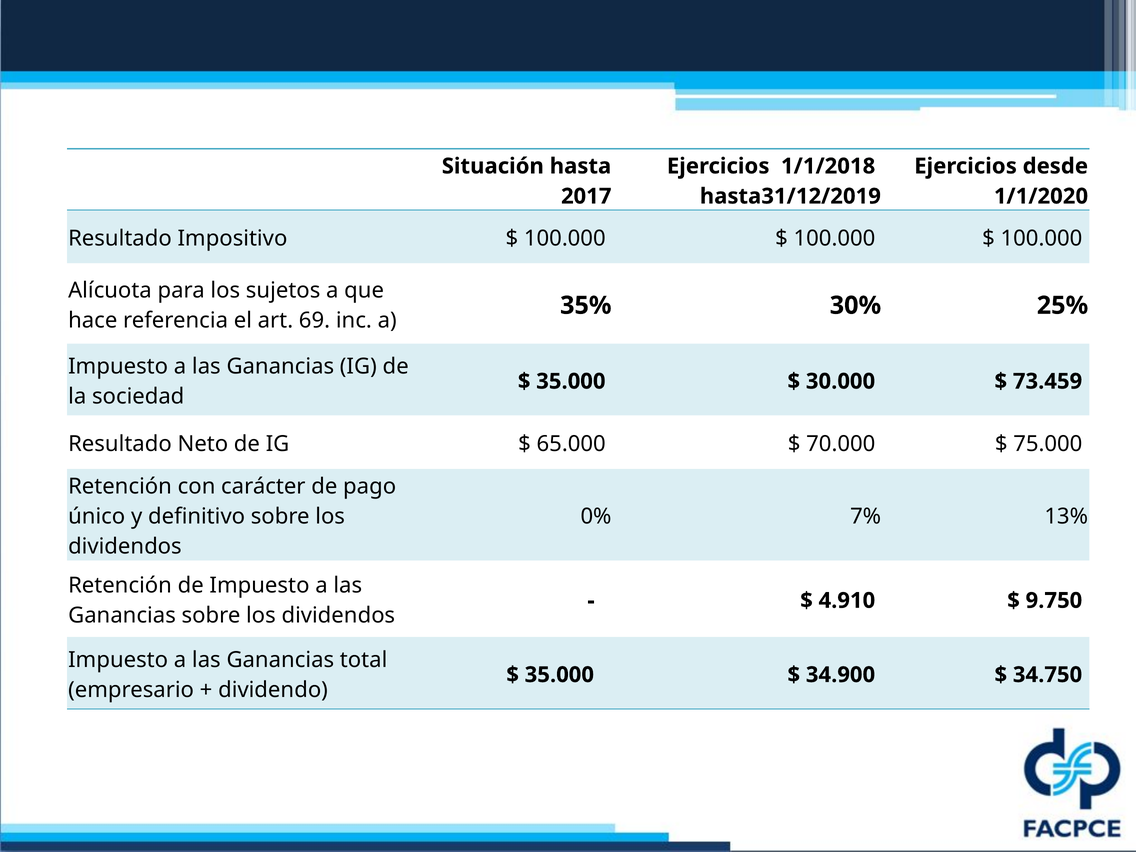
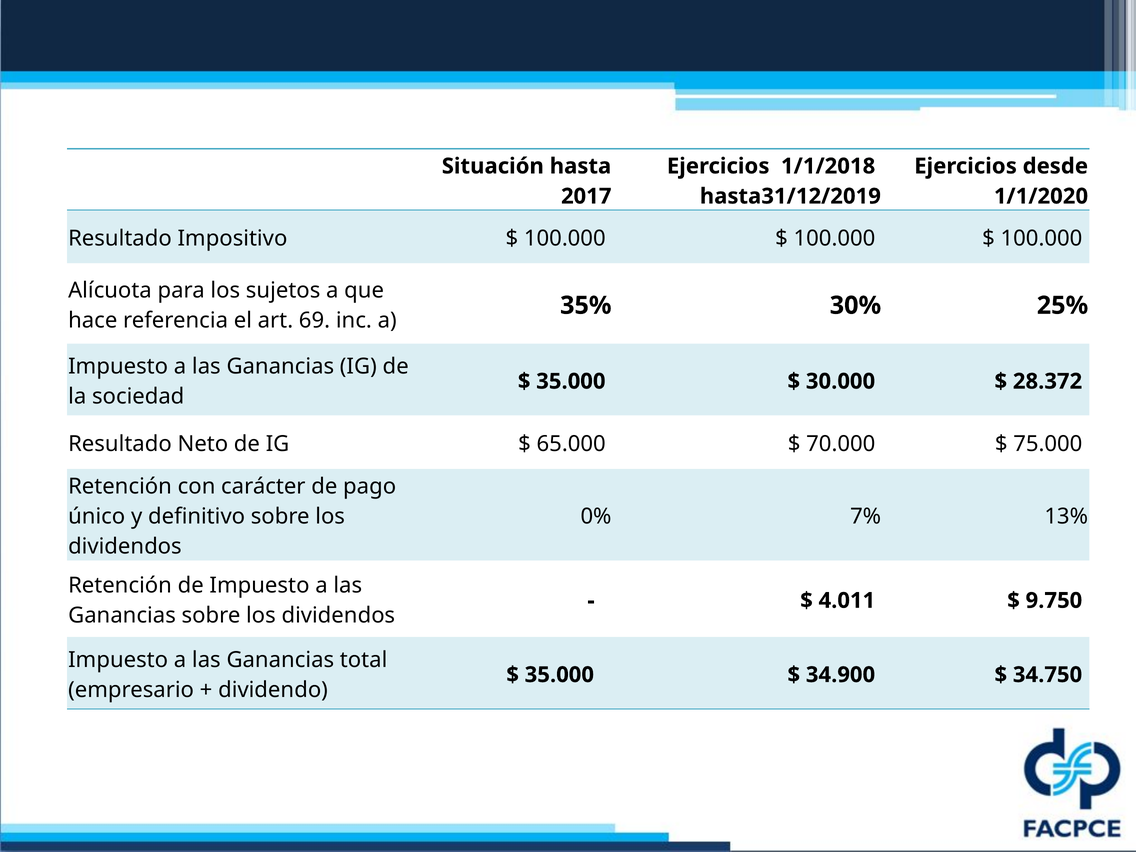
73.459: 73.459 -> 28.372
4.910: 4.910 -> 4.011
